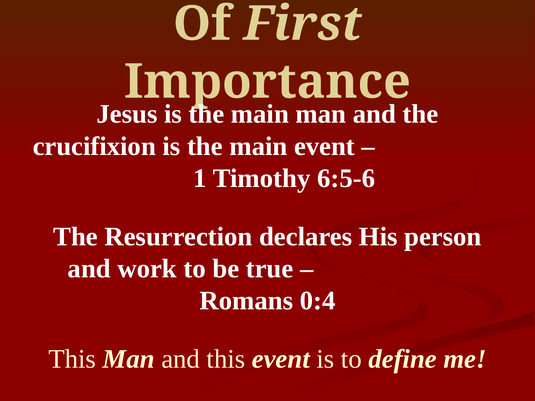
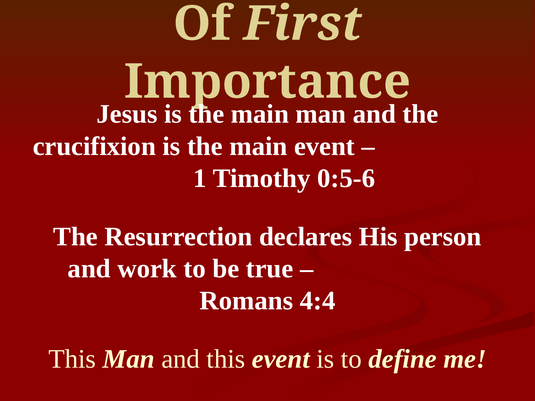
6:5-6: 6:5-6 -> 0:5-6
0:4: 0:4 -> 4:4
